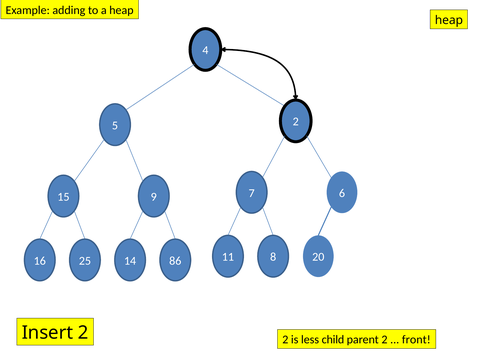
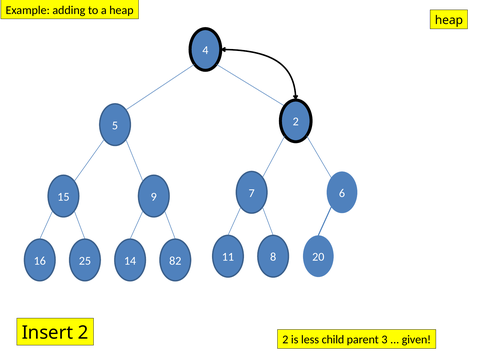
86: 86 -> 82
parent 2: 2 -> 3
front: front -> given
